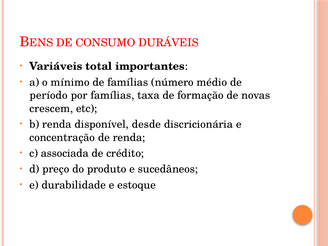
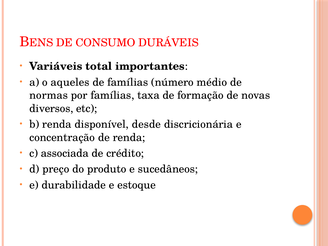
mínimo: mínimo -> aqueles
período: período -> normas
crescem: crescem -> diversos
